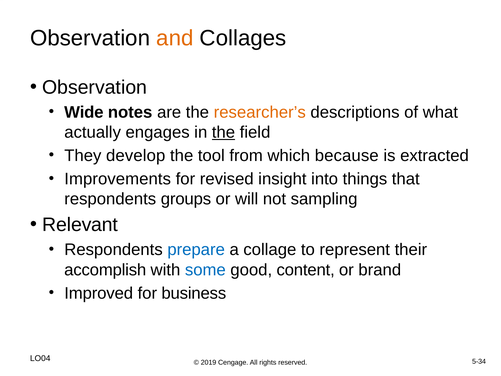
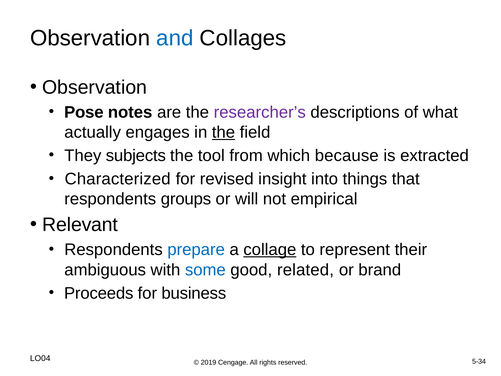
and at (175, 38) colour: orange -> blue
Wide: Wide -> Pose
researcher’s colour: orange -> purple
develop: develop -> subjects
Improvements: Improvements -> Characterized
sampling: sampling -> empirical
collage underline: none -> present
accomplish: accomplish -> ambiguous
content: content -> related
Improved: Improved -> Proceeds
